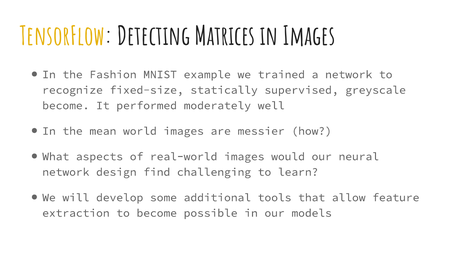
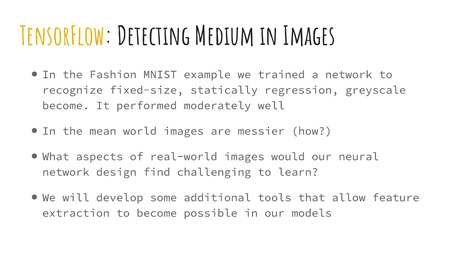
Matrices: Matrices -> Medium
supervised: supervised -> regression
